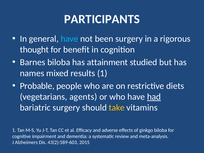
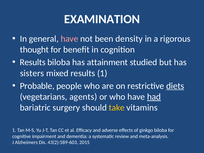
PARTICIPANTS: PARTICIPANTS -> EXAMINATION
have at (69, 39) colour: light blue -> pink
been surgery: surgery -> density
Barnes at (33, 62): Barnes -> Results
names: names -> sisters
diets underline: none -> present
